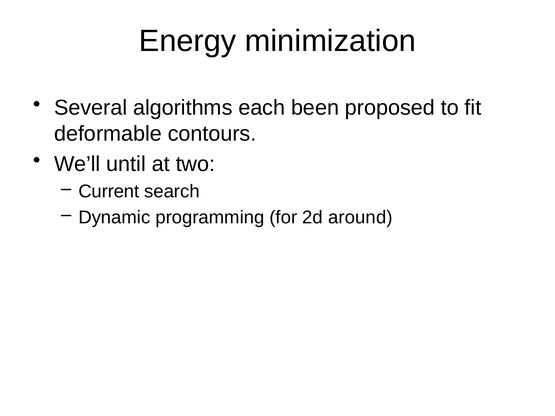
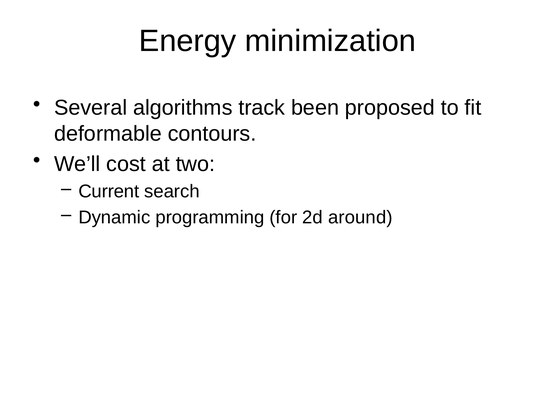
each: each -> track
until: until -> cost
